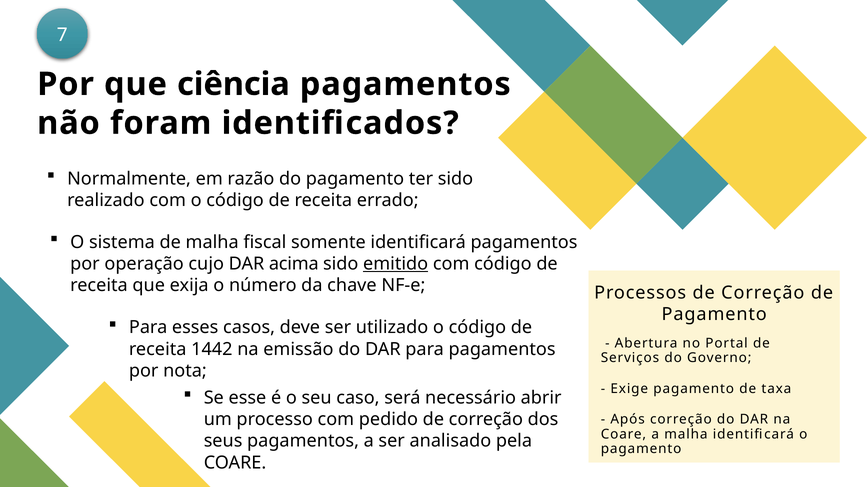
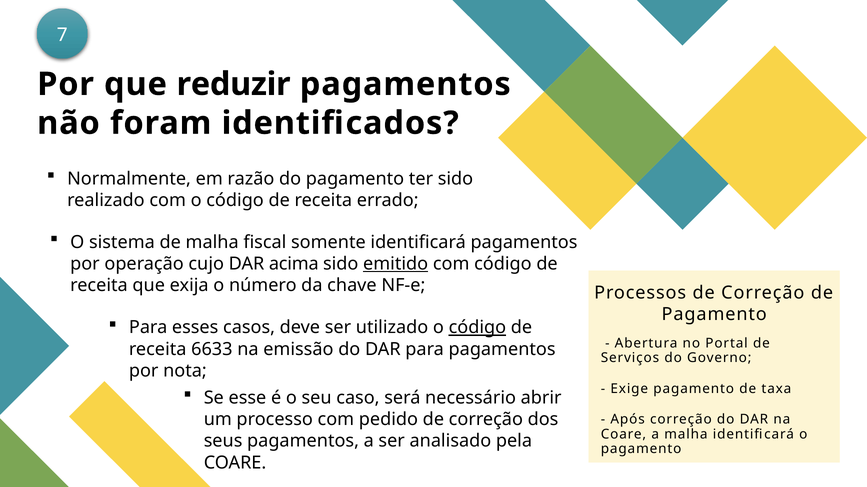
ciência: ciência -> reduzir
código at (477, 328) underline: none -> present
1442: 1442 -> 6633
